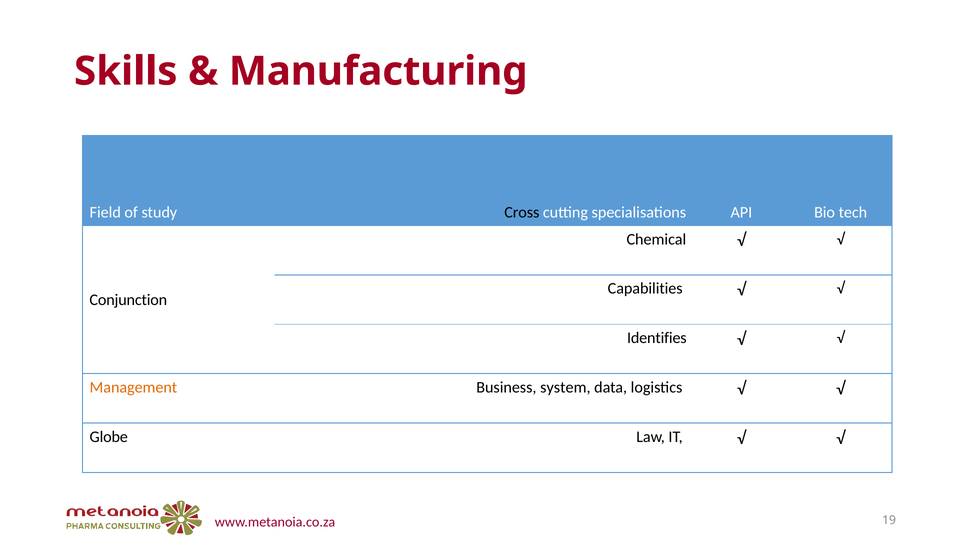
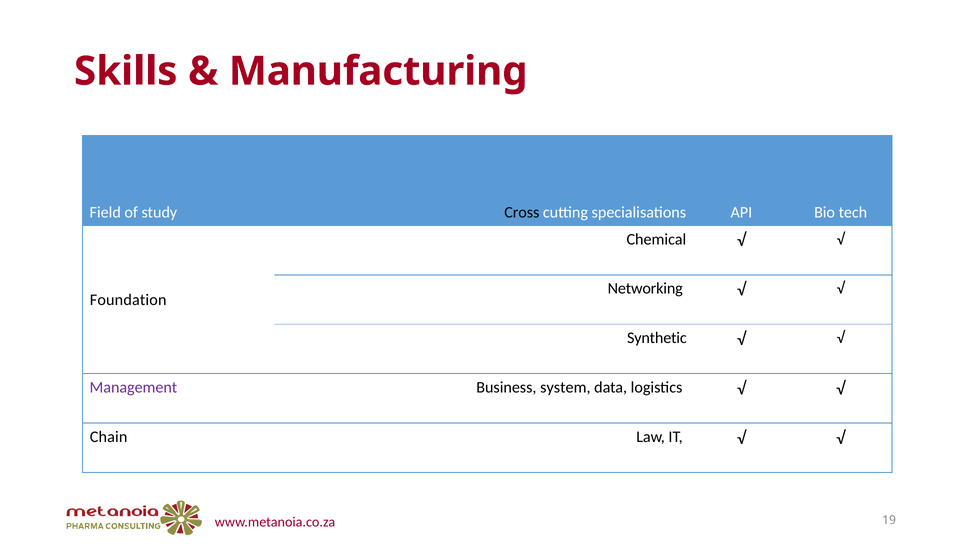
Capabilities: Capabilities -> Networking
Conjunction: Conjunction -> Foundation
Identifies: Identifies -> Synthetic
Management colour: orange -> purple
Globe: Globe -> Chain
